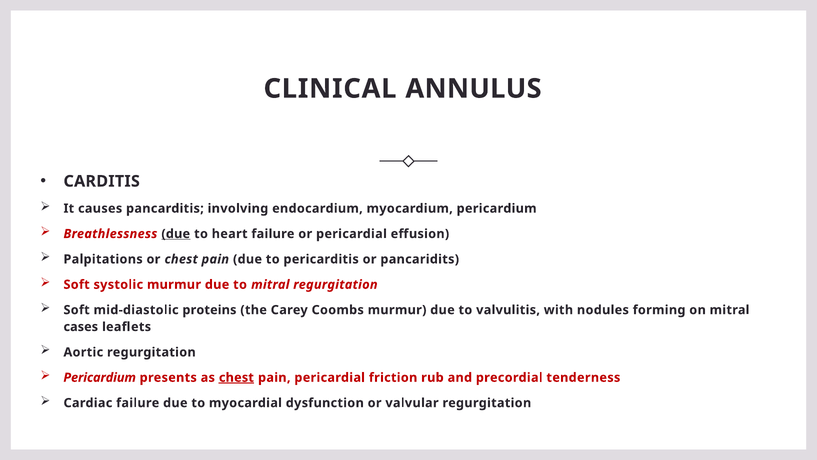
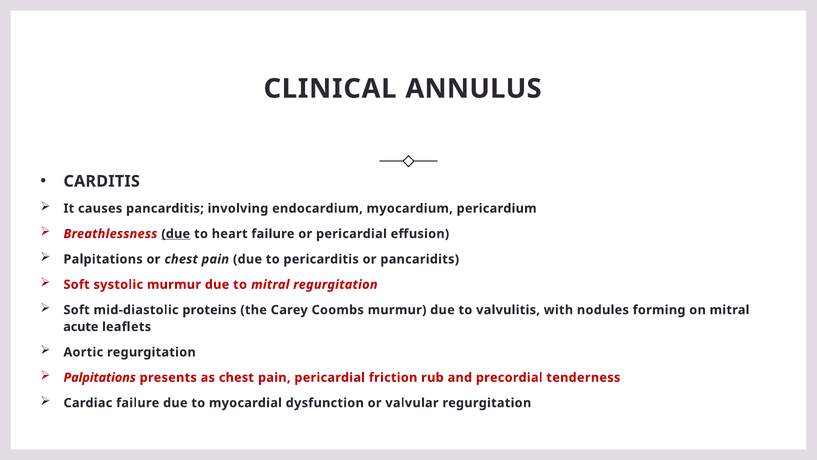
cases: cases -> acute
Pericardium at (100, 377): Pericardium -> Palpitations
chest at (236, 377) underline: present -> none
